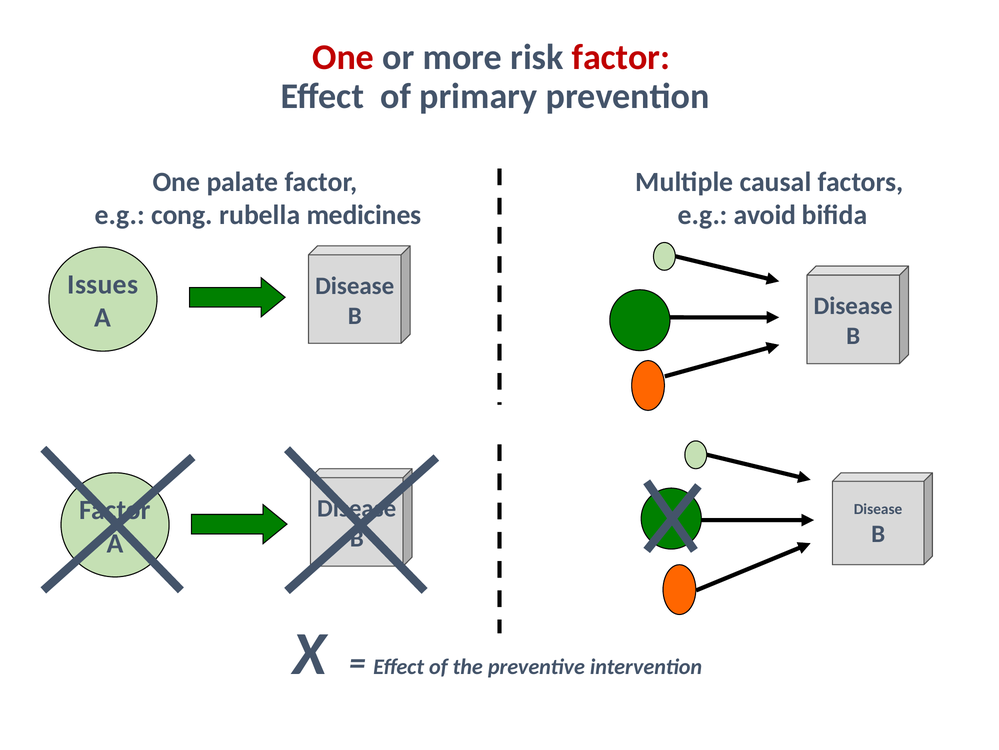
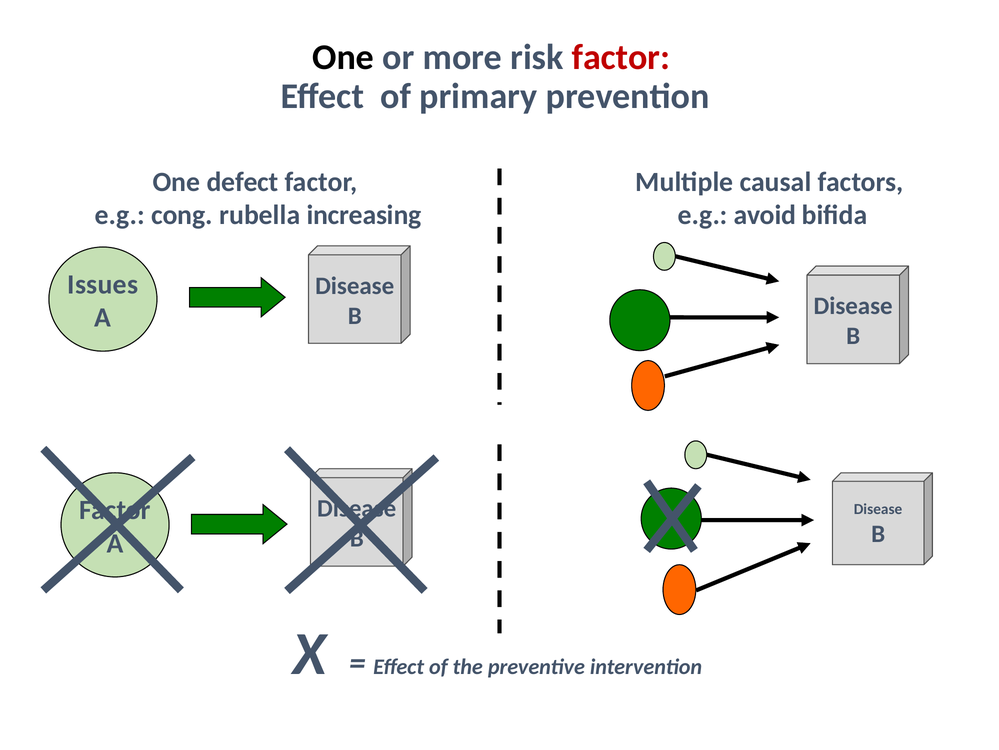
One at (343, 58) colour: red -> black
palate: palate -> defect
medicines: medicines -> increasing
